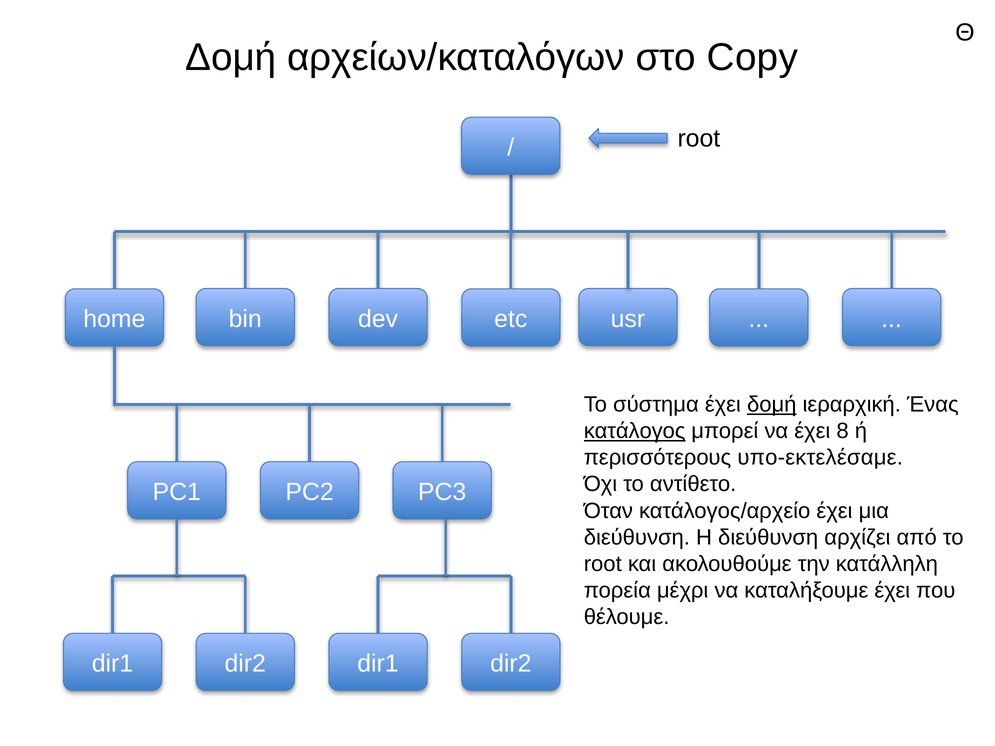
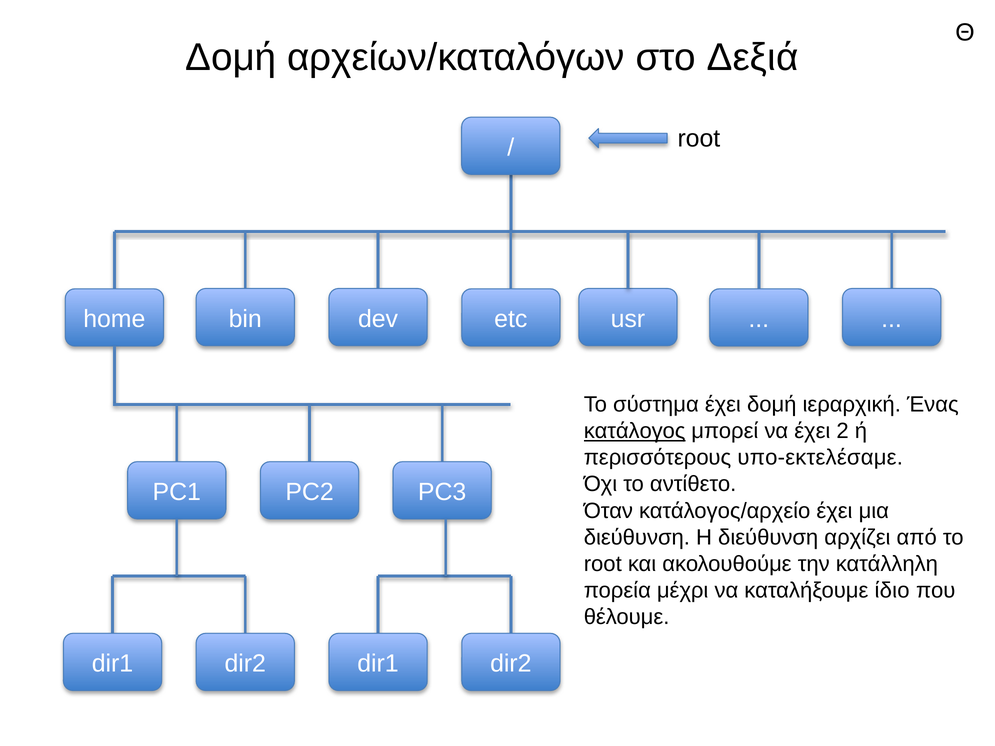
Copy: Copy -> Δεξιά
δομή at (772, 405) underline: present -> none
8: 8 -> 2
καταλήξουμε έχει: έχει -> ίδιο
